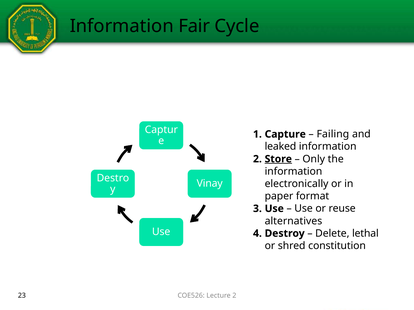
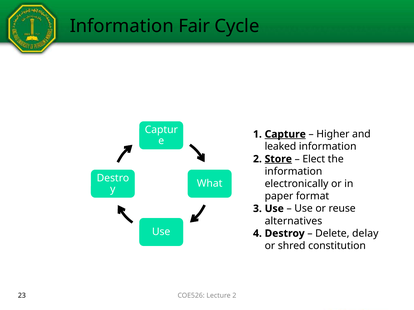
Capture underline: none -> present
Failing: Failing -> Higher
Only: Only -> Elect
Vinay: Vinay -> What
lethal: lethal -> delay
